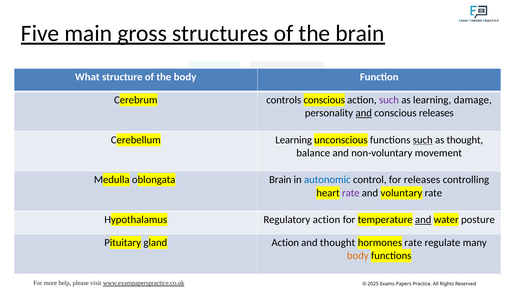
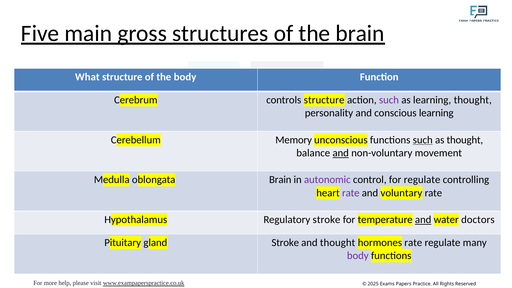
controls conscious: conscious -> structure
learning damage: damage -> thought
and at (364, 113) underline: present -> none
conscious releases: releases -> learning
Cerebellum Learning: Learning -> Memory
and at (341, 153) underline: none -> present
autonomic colour: blue -> purple
for releases: releases -> regulate
Regulatory action: action -> stroke
posture: posture -> doctors
gland Action: Action -> Stroke
body at (358, 256) colour: orange -> purple
